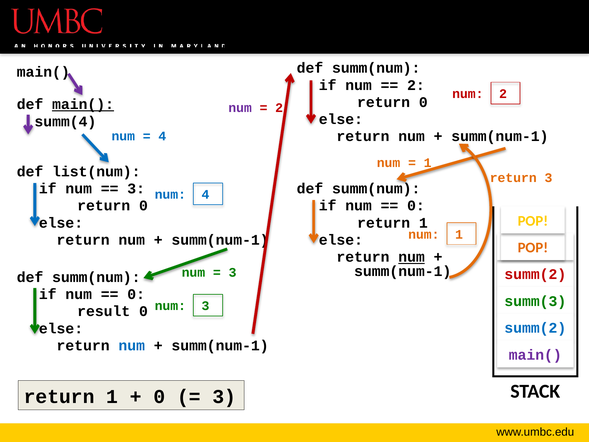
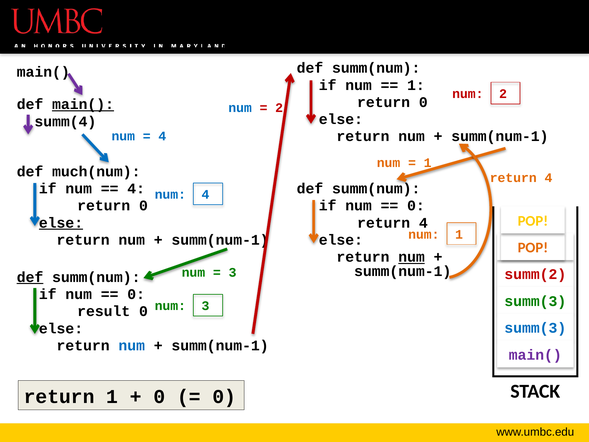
2 at (416, 85): 2 -> 1
num at (240, 108) colour: purple -> blue
list(num: list(num -> much(num
3 at (548, 178): 3 -> 4
3 at (136, 189): 3 -> 4
else at (61, 223) underline: none -> present
1 at (423, 223): 1 -> 4
def at (30, 277) underline: none -> present
summ(2 at (535, 328): summ(2 -> summ(3
3 at (224, 396): 3 -> 0
